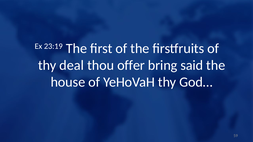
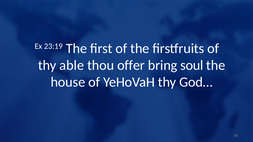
deal: deal -> able
said: said -> soul
